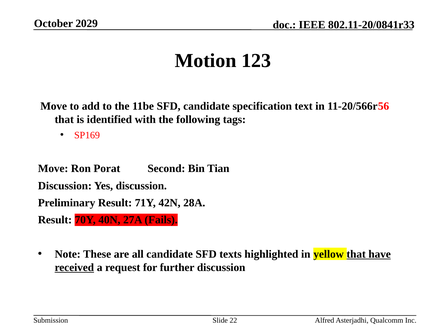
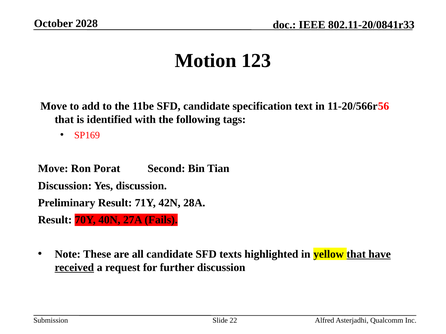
2029: 2029 -> 2028
